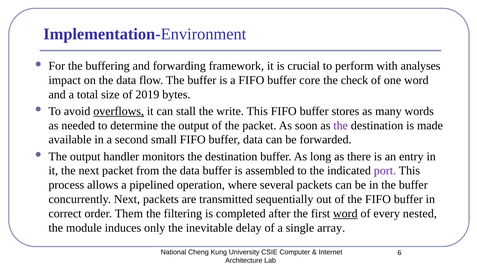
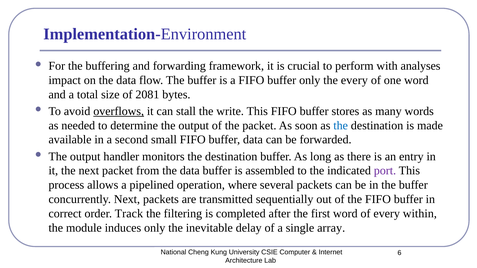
buffer core: core -> only
the check: check -> every
2019: 2019 -> 2081
the at (341, 126) colour: purple -> blue
Them: Them -> Track
word at (345, 214) underline: present -> none
nested: nested -> within
